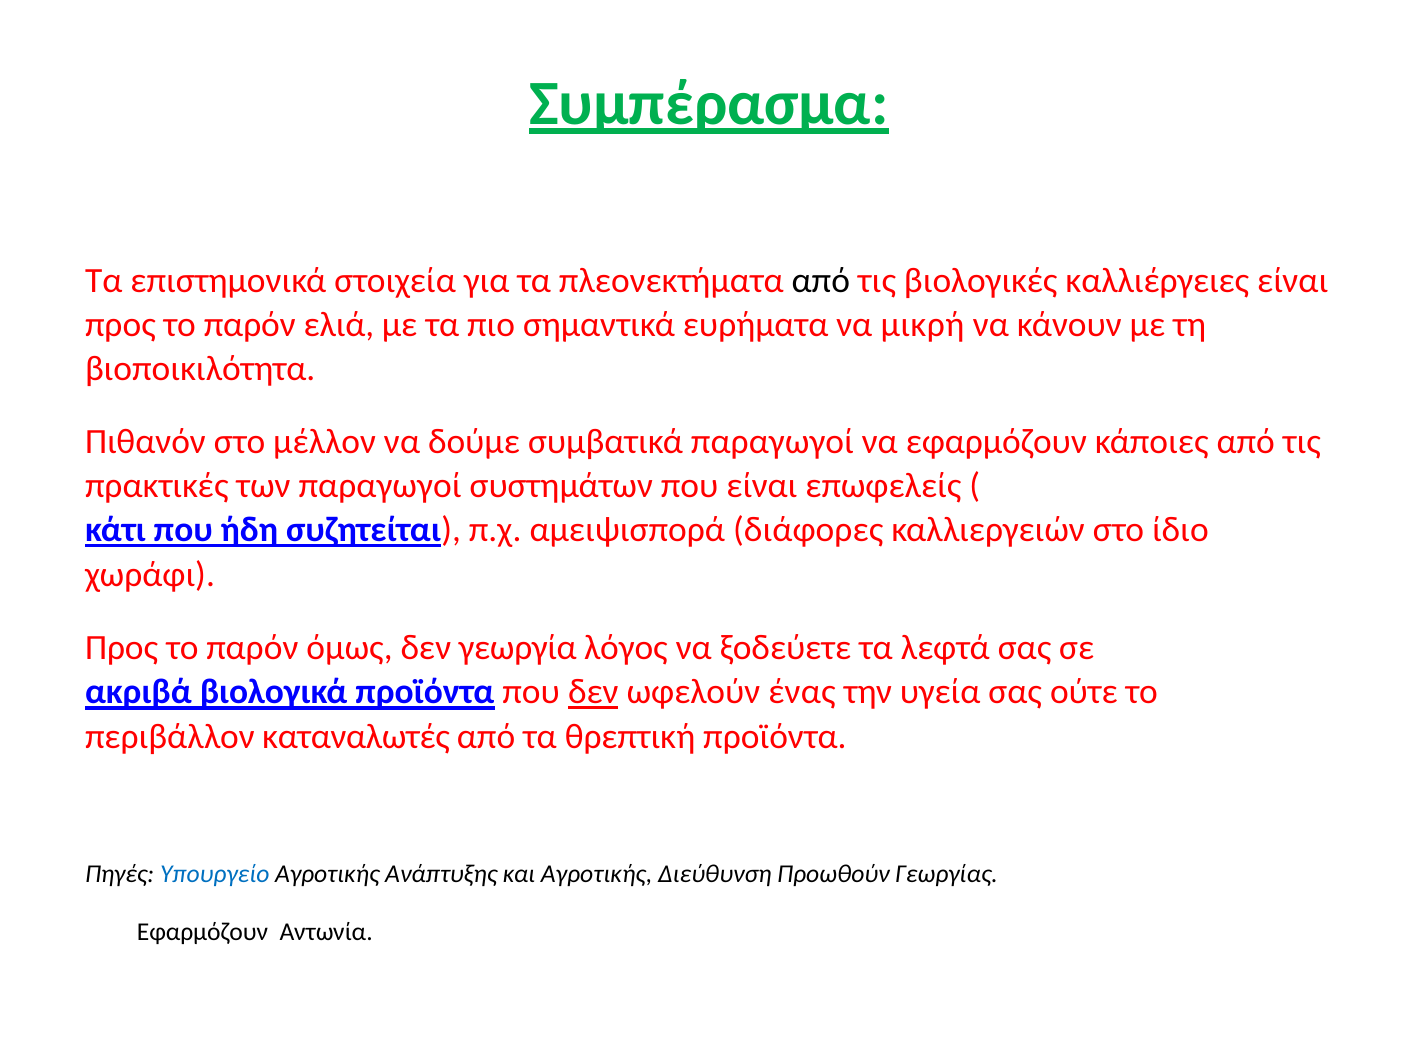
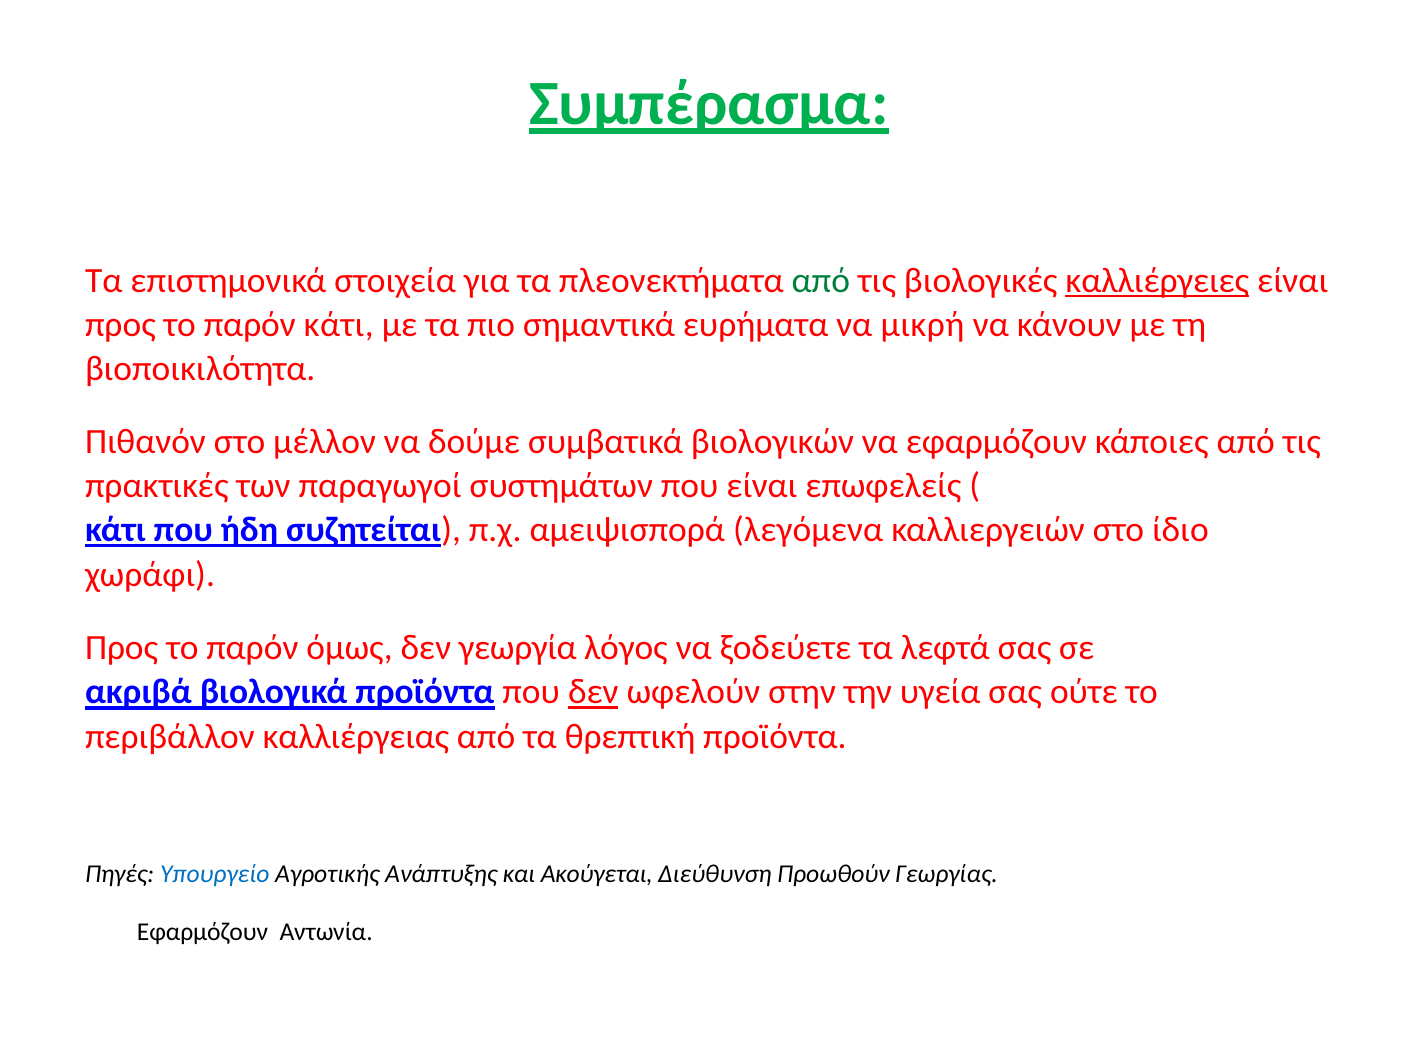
από at (821, 280) colour: black -> green
καλλιέργειες underline: none -> present
παρόν ελιά: ελιά -> κάτι
συμβατικά παραγωγοί: παραγωγοί -> βιολογικών
διάφορες: διάφορες -> λεγόμενα
ένας: ένας -> στην
καταναλωτές: καταναλωτές -> καλλιέργειας
και Αγροτικής: Αγροτικής -> Ακούγεται
